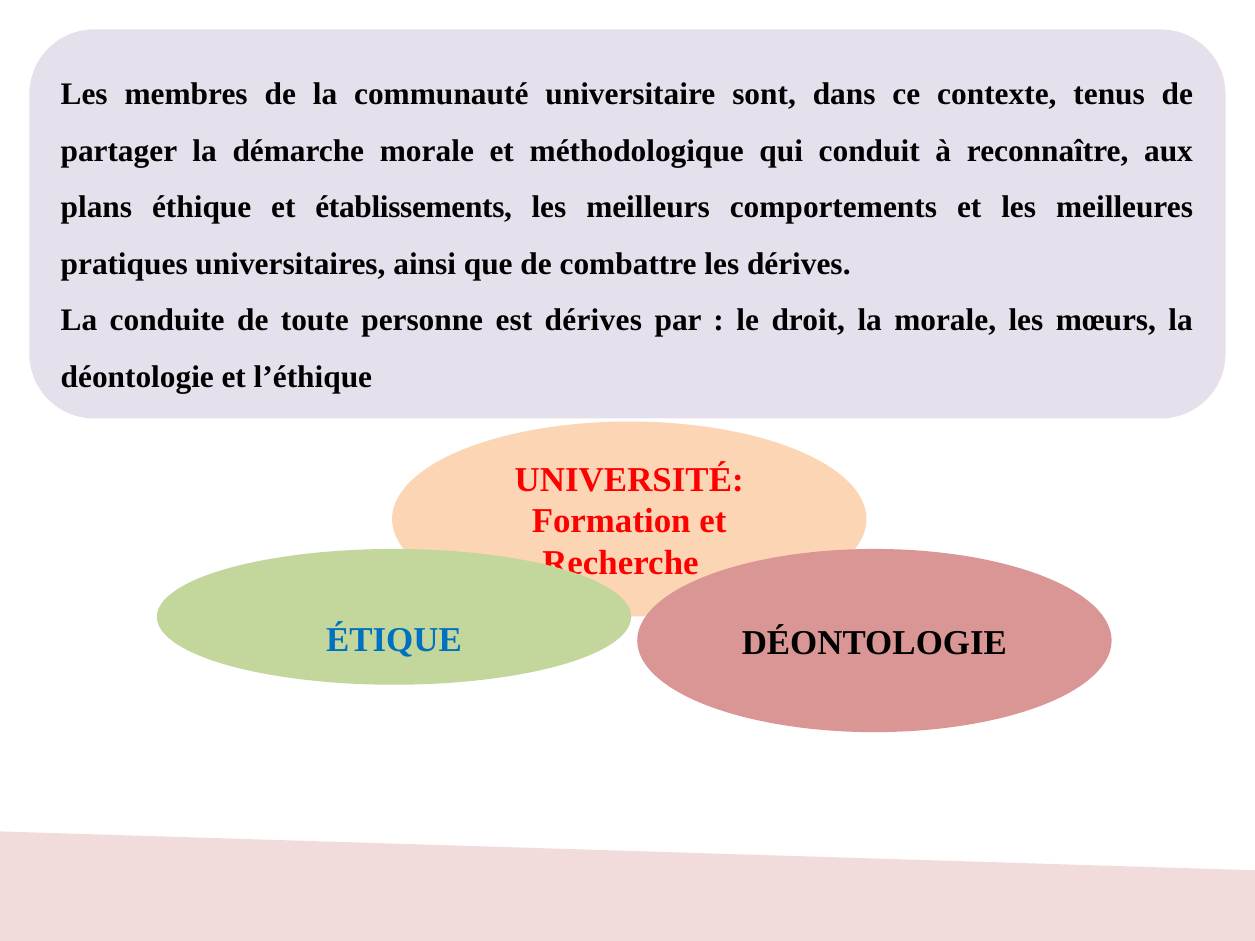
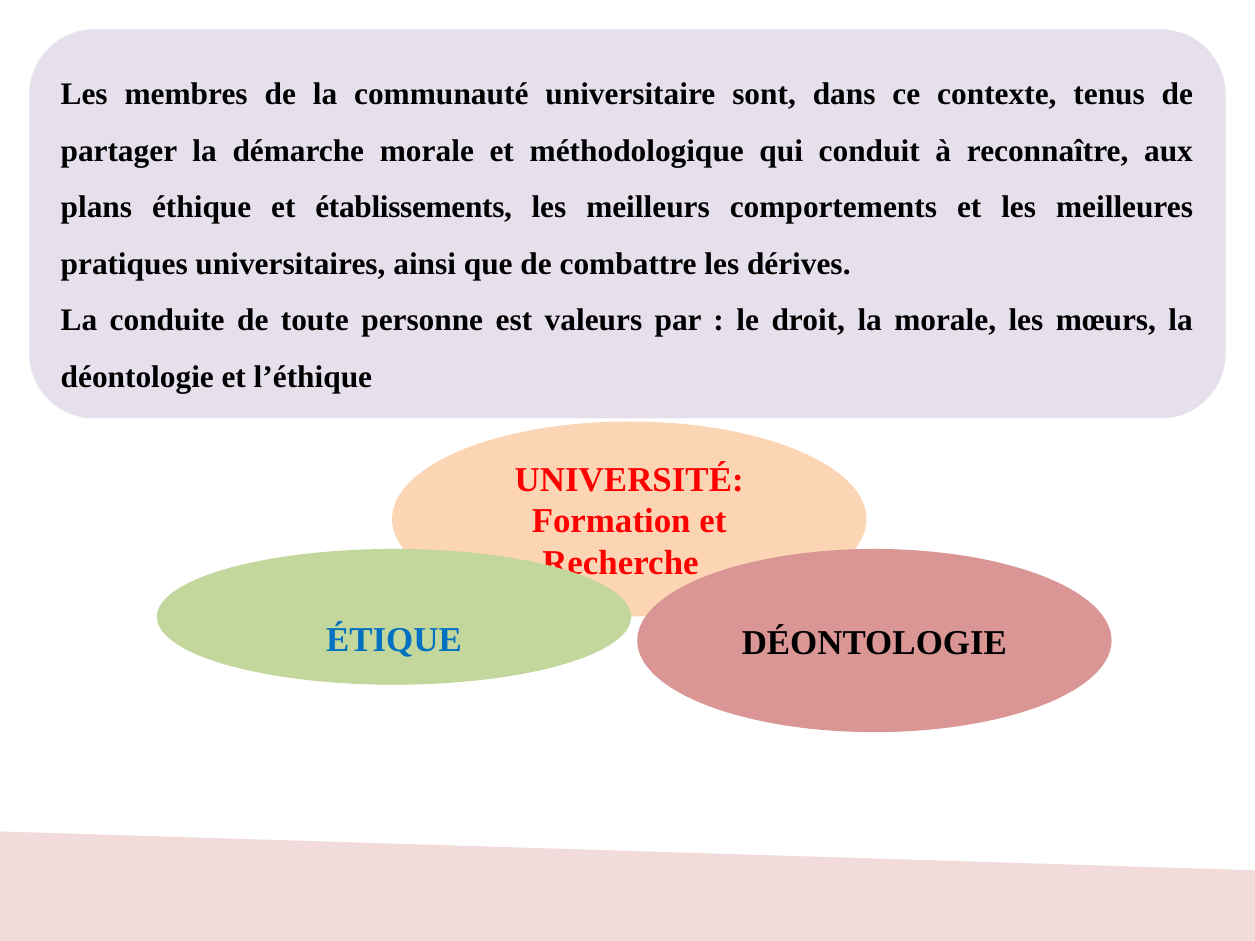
est dérives: dérives -> valeurs
